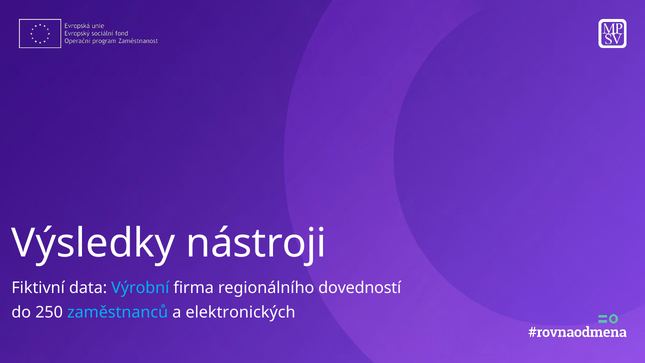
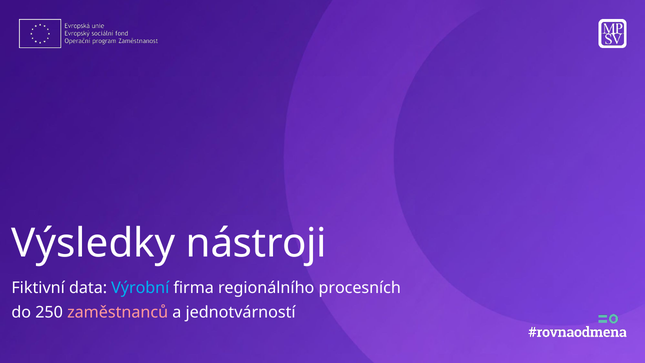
dovedností: dovedností -> procesních
zaměstnanců colour: light blue -> pink
elektronických: elektronických -> jednotvárností
